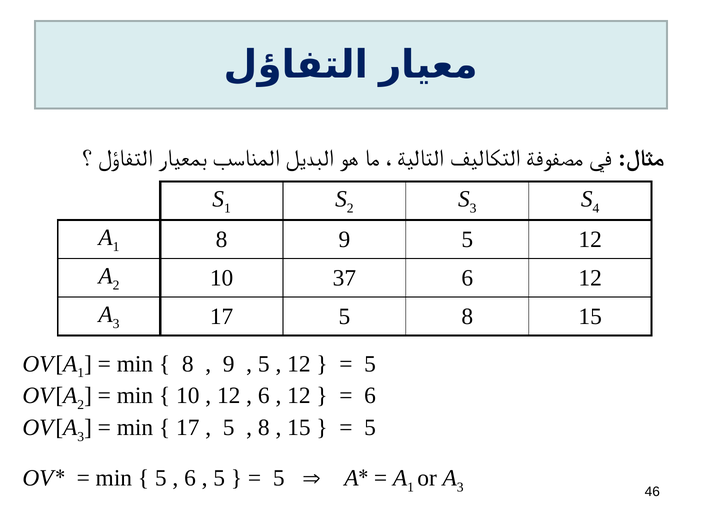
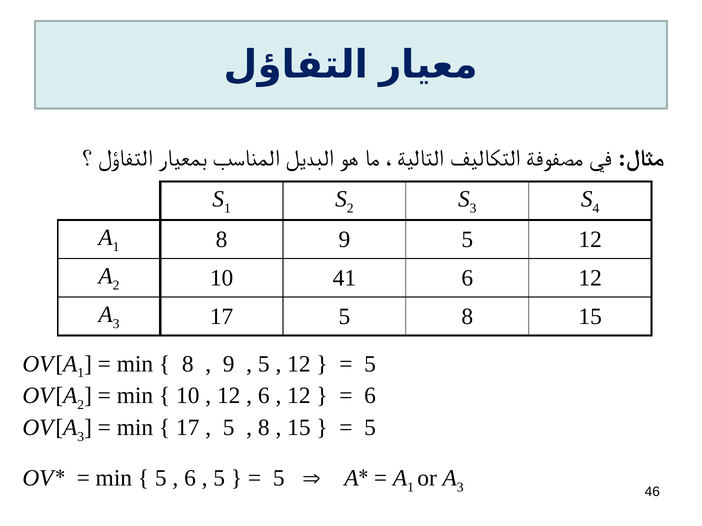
37: 37 -> 41
